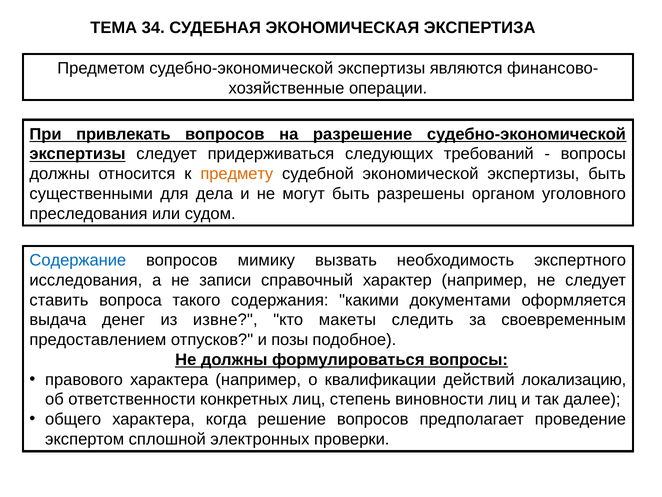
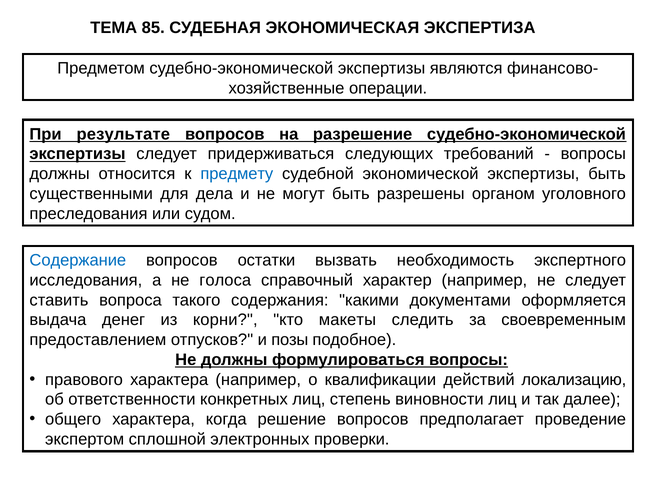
34: 34 -> 85
привлекать: привлекать -> результате
предмету colour: orange -> blue
мимику: мимику -> остатки
записи: записи -> голоса
извне: извне -> корни
